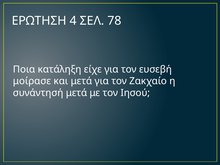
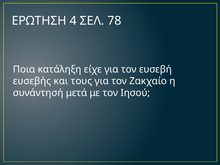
μοίρασε: μοίρασε -> ευσεβής
και μετά: μετά -> τους
